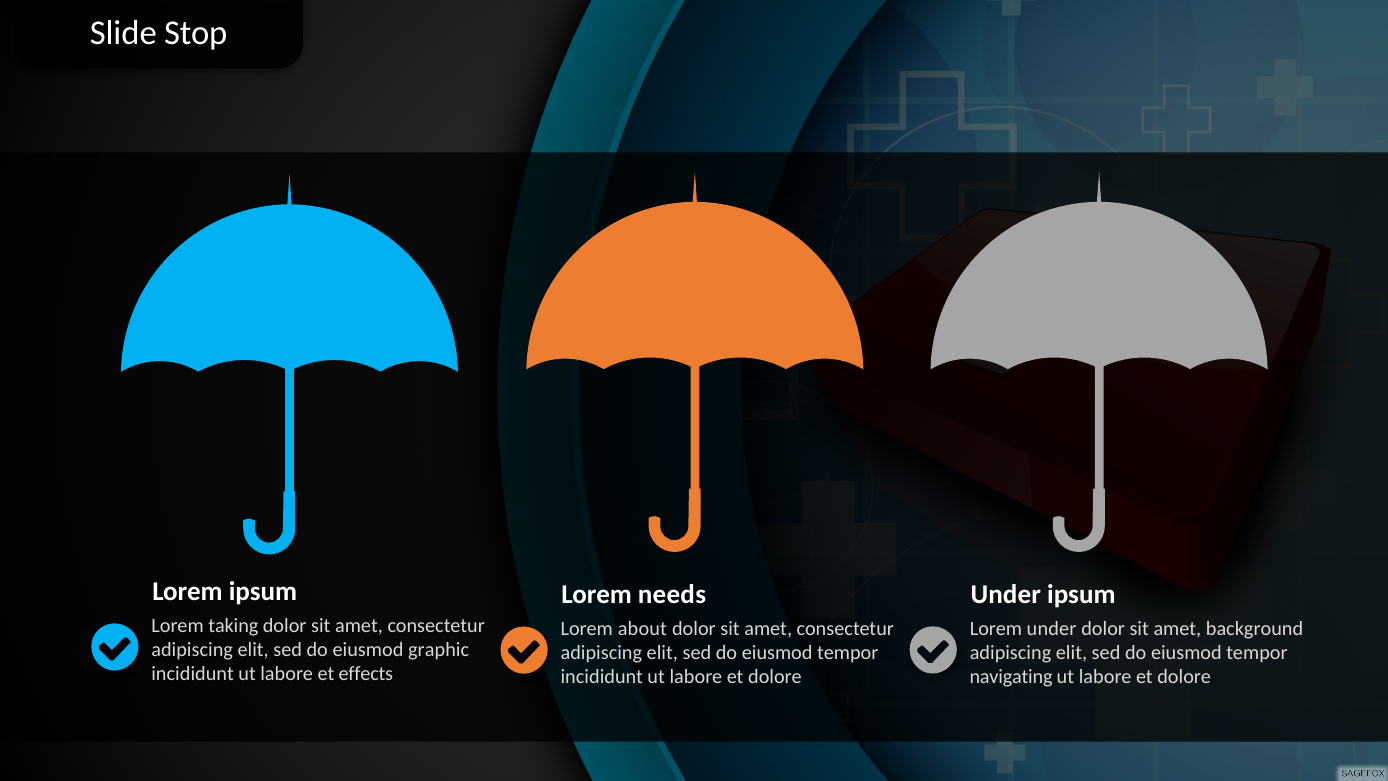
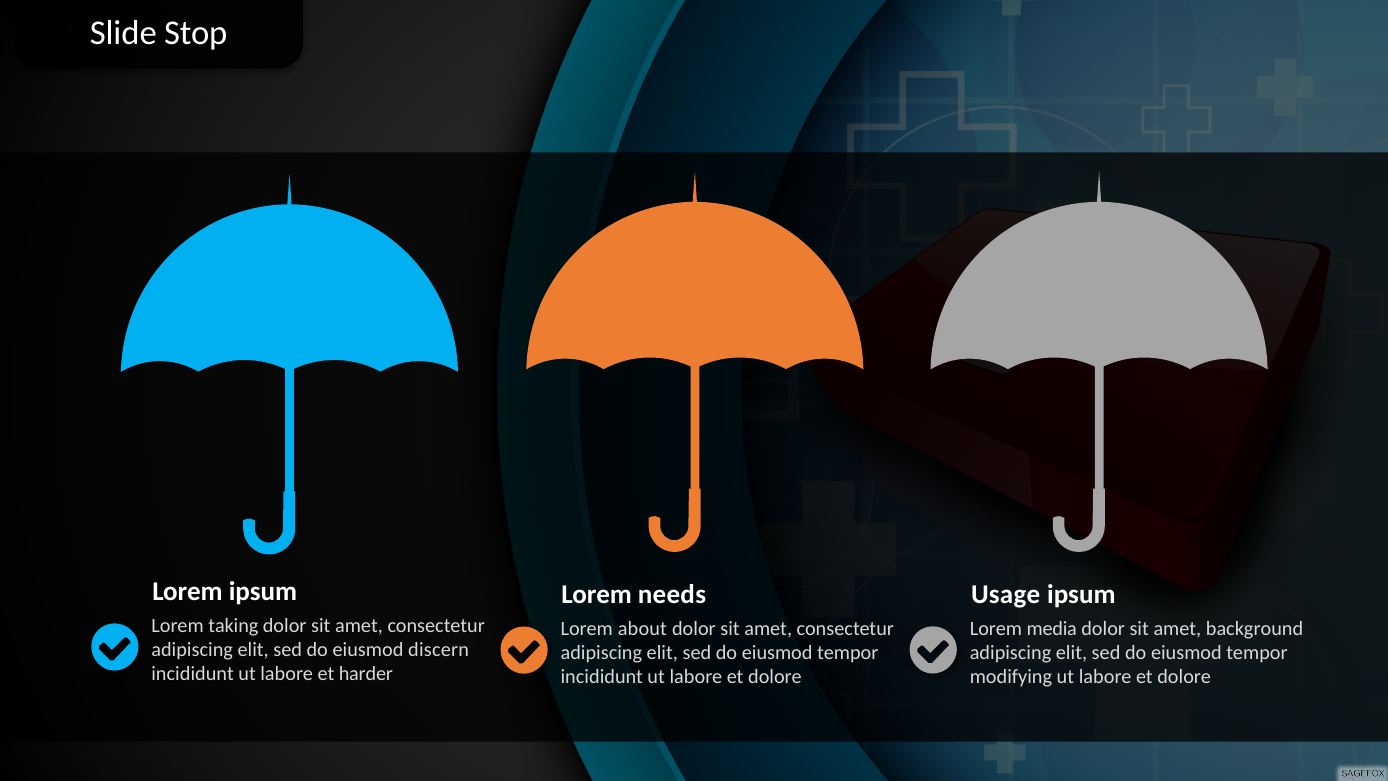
Under at (1006, 594): Under -> Usage
Lorem under: under -> media
graphic: graphic -> discern
effects: effects -> harder
navigating: navigating -> modifying
